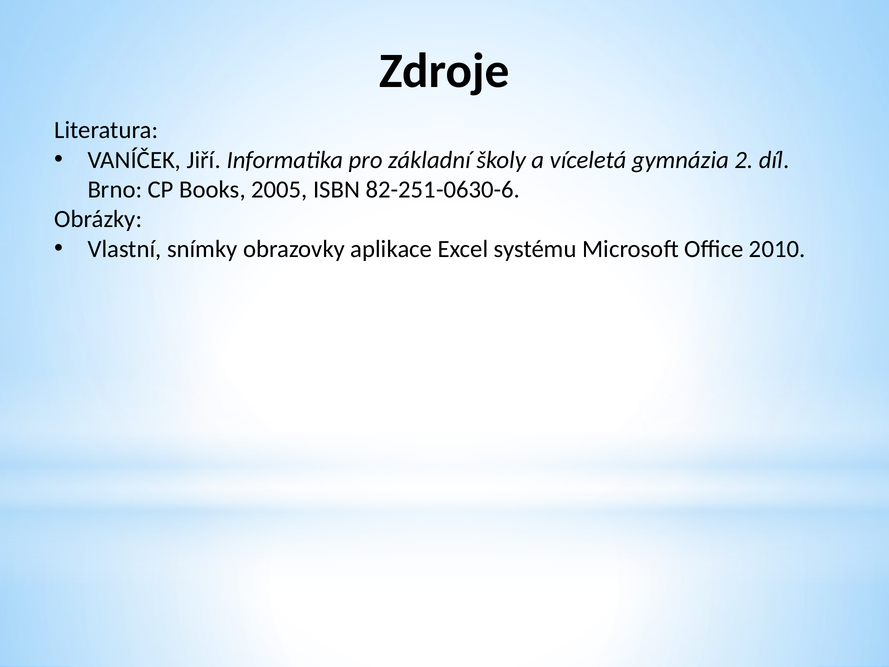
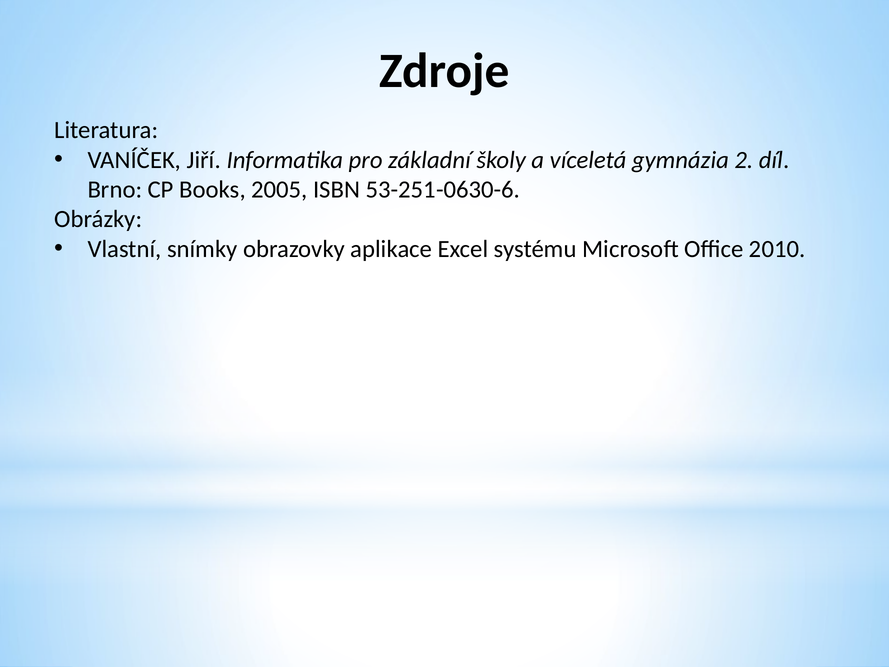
82-251-0630-6: 82-251-0630-6 -> 53-251-0630-6
